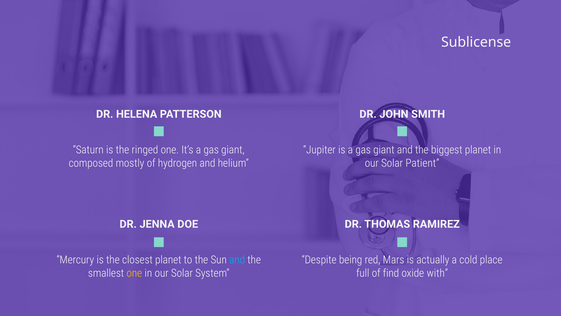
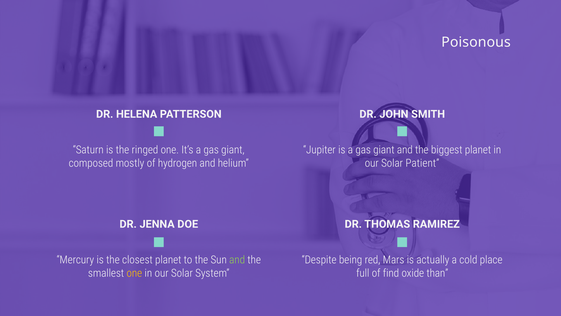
Sublicense: Sublicense -> Poisonous
and at (237, 260) colour: light blue -> light green
with: with -> than
